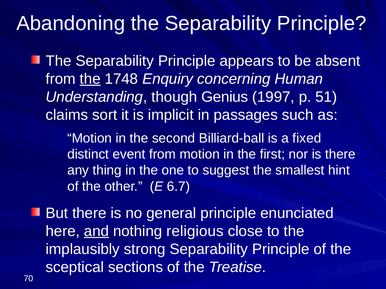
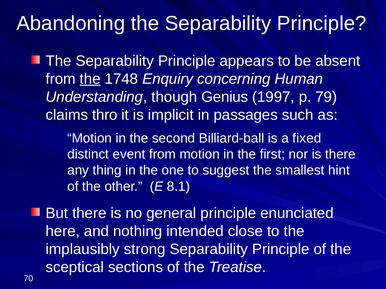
51: 51 -> 79
sort: sort -> thro
6.7: 6.7 -> 8.1
and underline: present -> none
religious: religious -> intended
